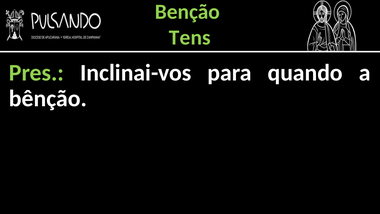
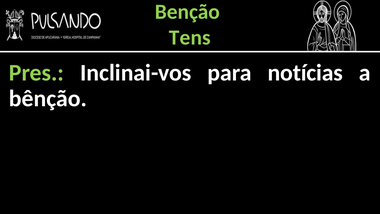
quando: quando -> notícias
